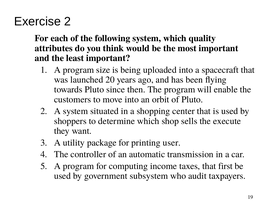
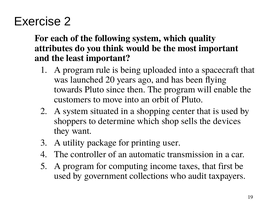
size: size -> rule
execute: execute -> devices
subsystem: subsystem -> collections
